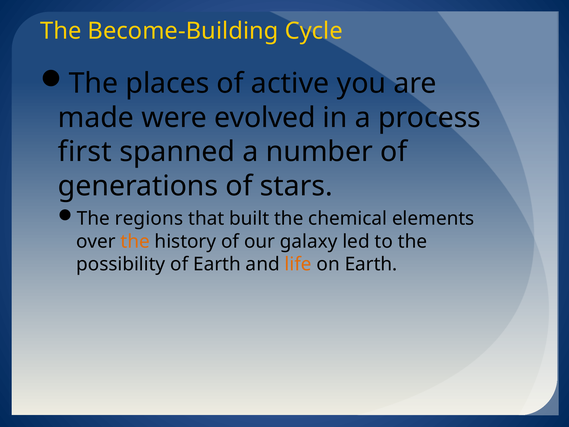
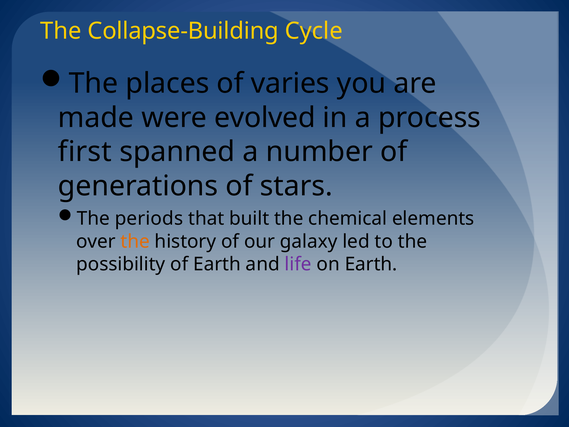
Become-Building: Become-Building -> Collapse-Building
active: active -> varies
regions: regions -> periods
life colour: orange -> purple
